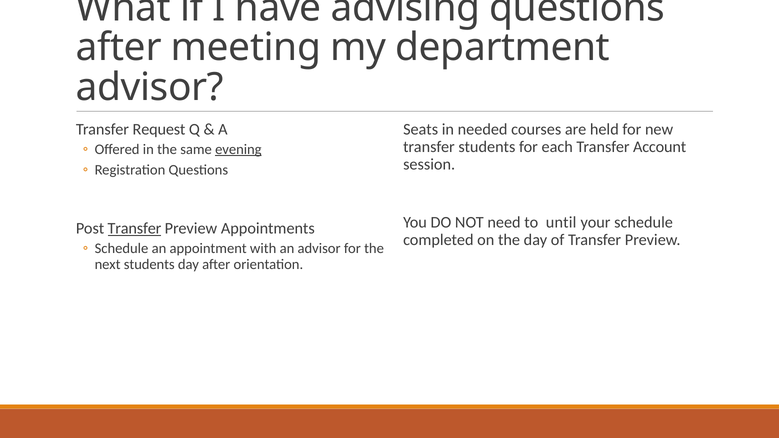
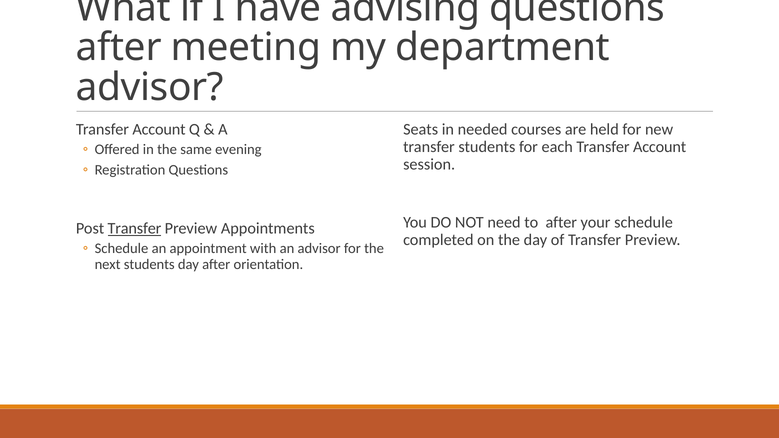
Request at (159, 130): Request -> Account
evening underline: present -> none
to until: until -> after
